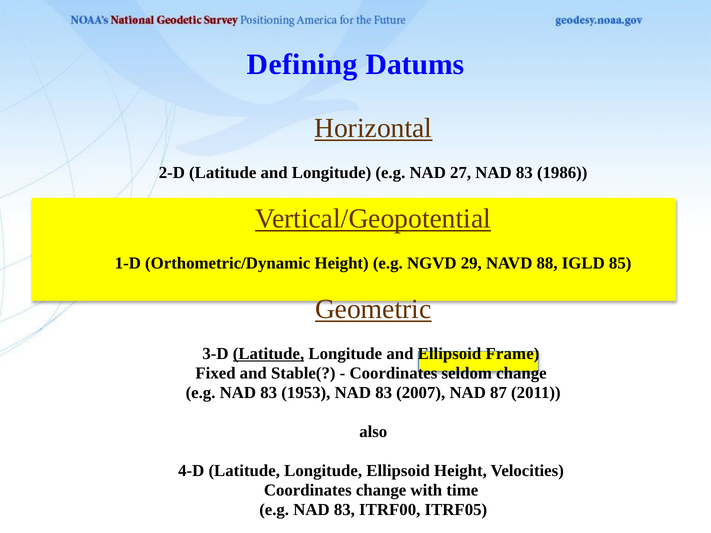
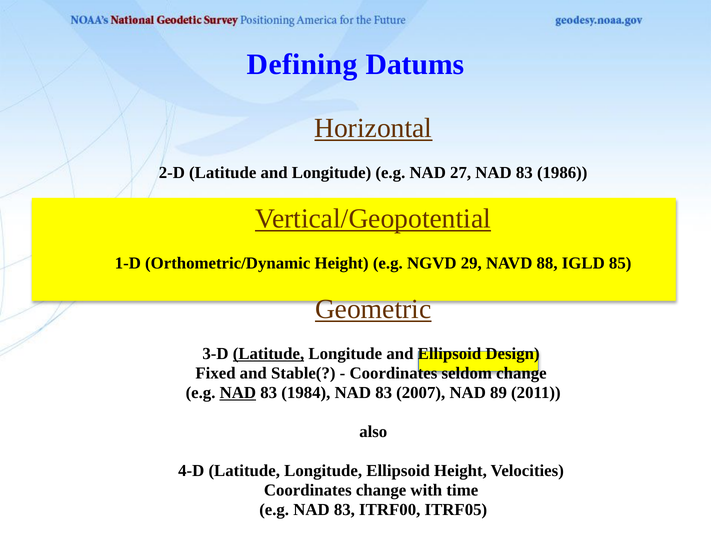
Frame: Frame -> Design
NAD at (238, 393) underline: none -> present
1953: 1953 -> 1984
87: 87 -> 89
